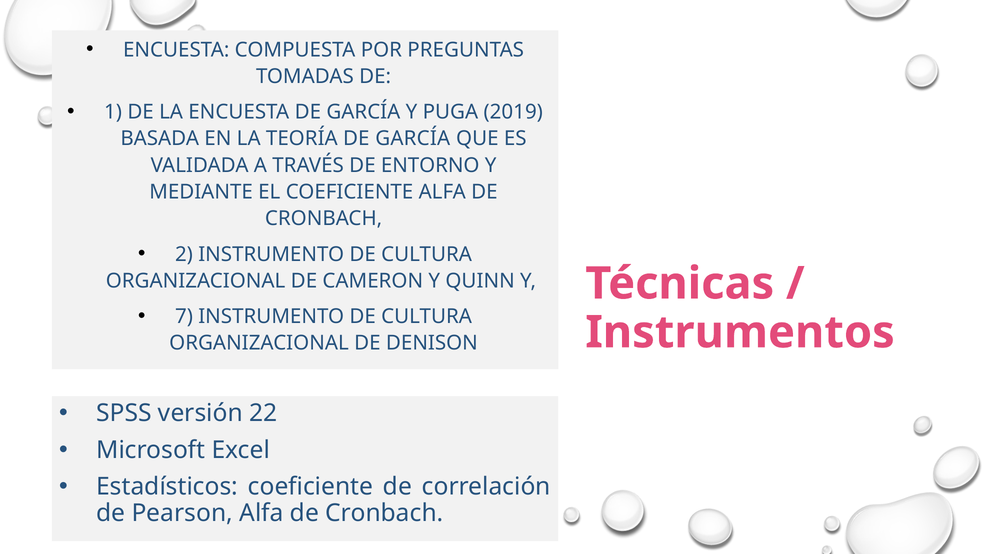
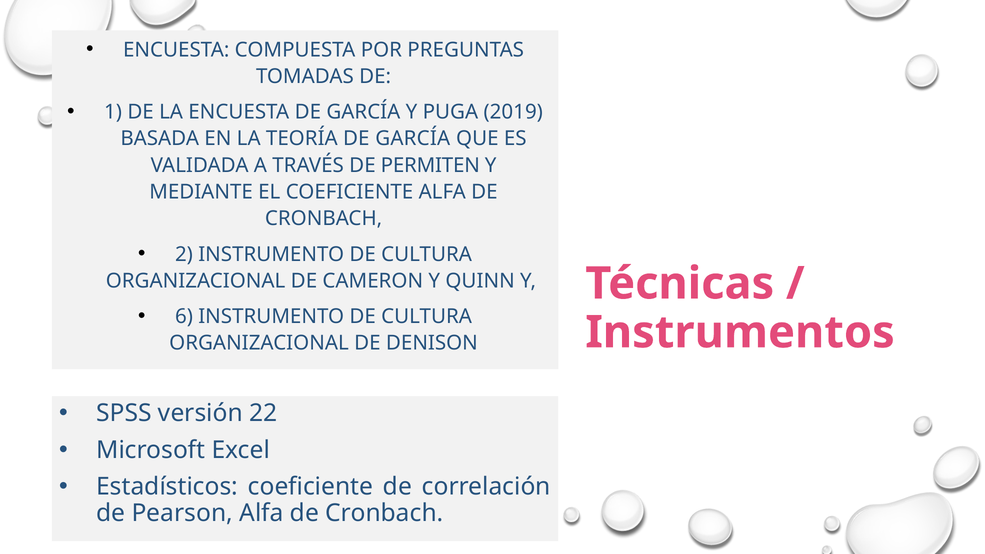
ENTORNO: ENTORNO -> PERMITEN
7: 7 -> 6
